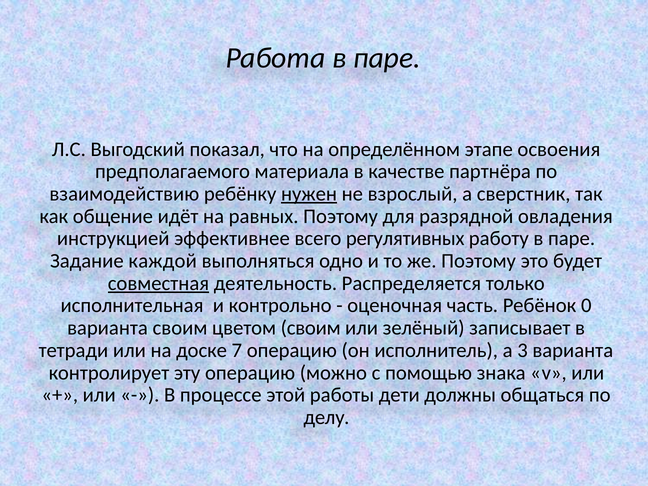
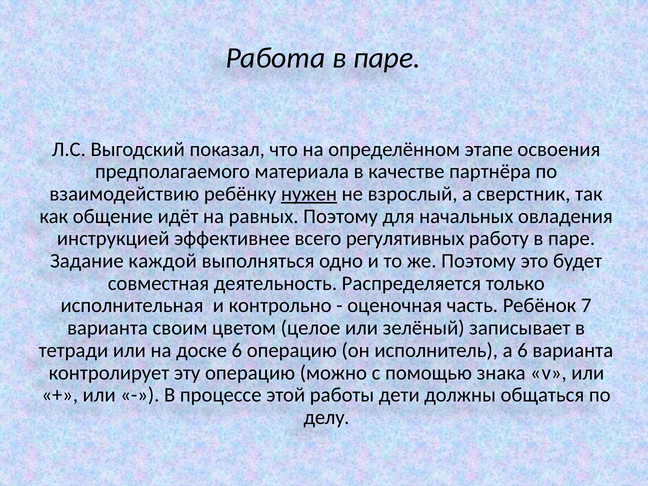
разрядной: разрядной -> начальных
совместная underline: present -> none
0: 0 -> 7
цветом своим: своим -> целое
доске 7: 7 -> 6
а 3: 3 -> 6
